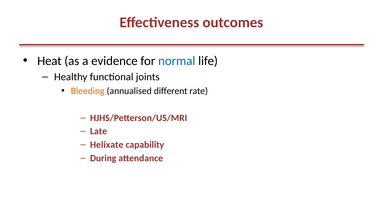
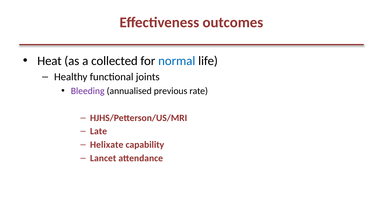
evidence: evidence -> collected
Bleeding colour: orange -> purple
different: different -> previous
During: During -> Lancet
